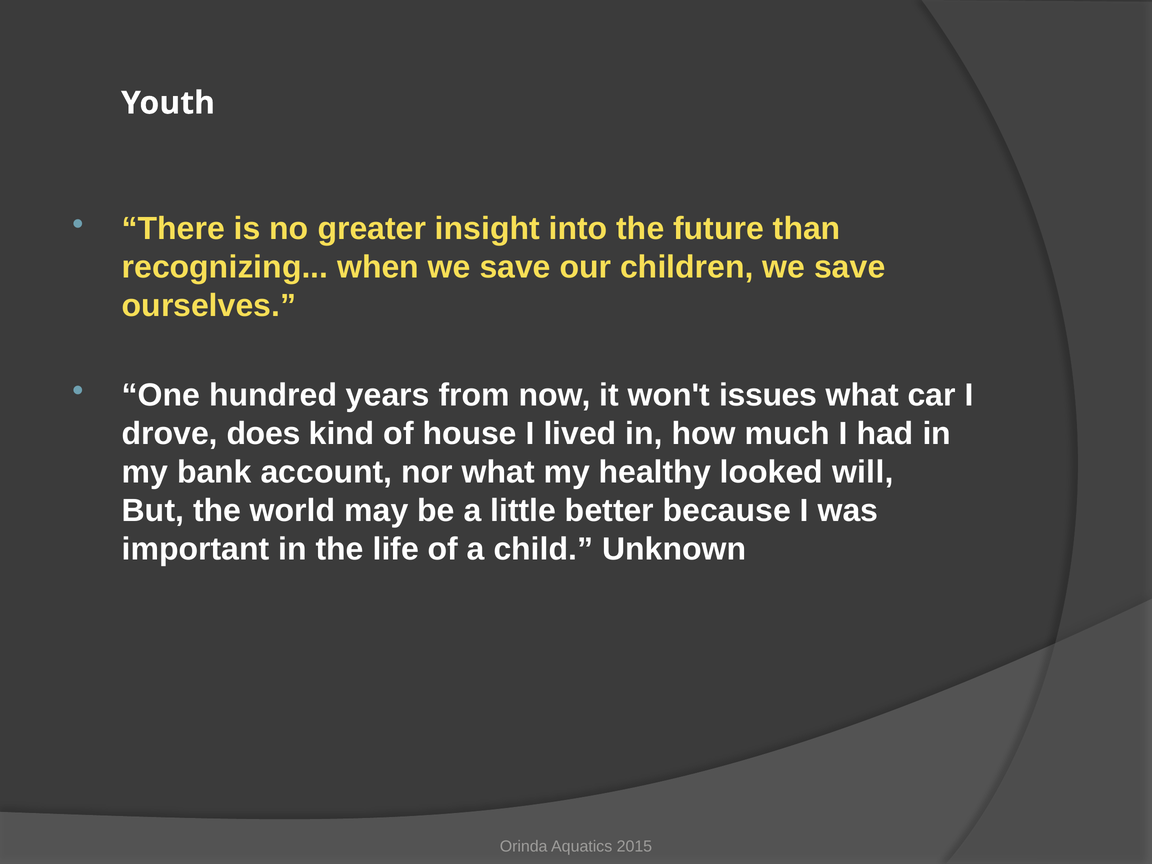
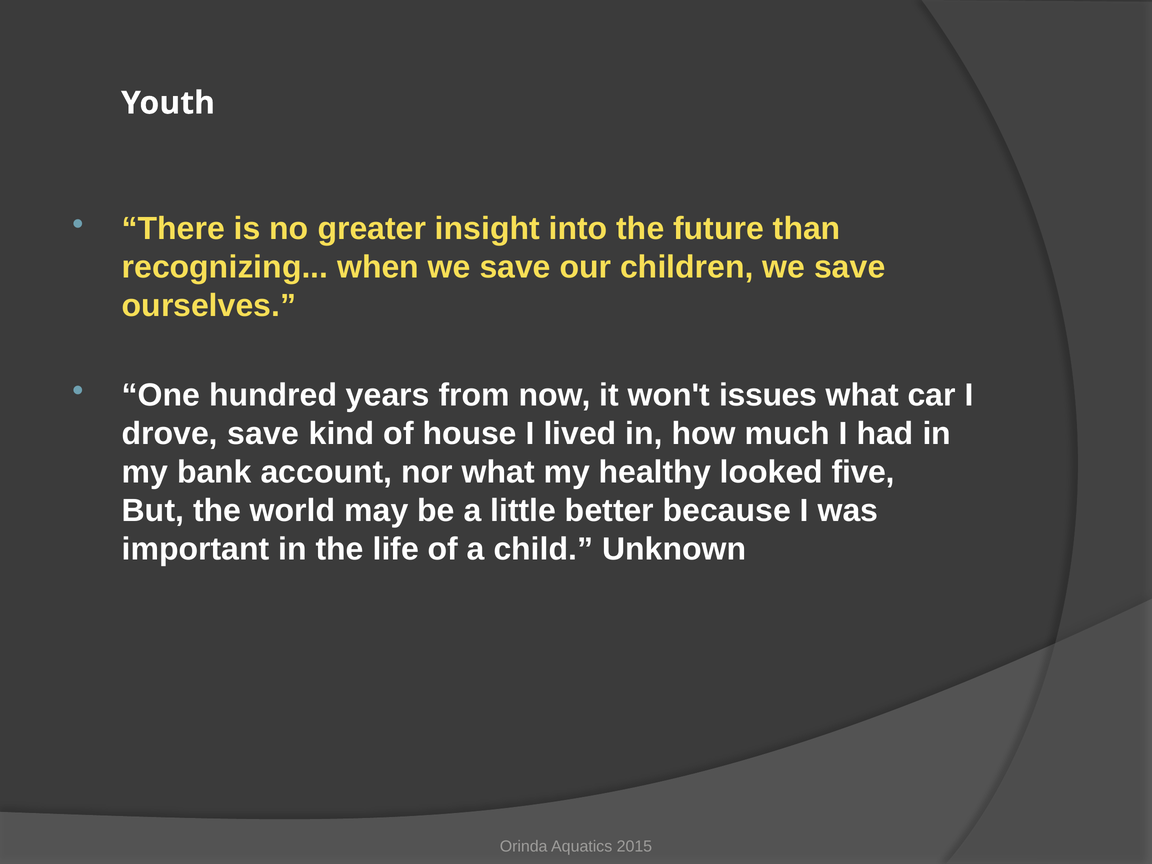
drove does: does -> save
will: will -> five
